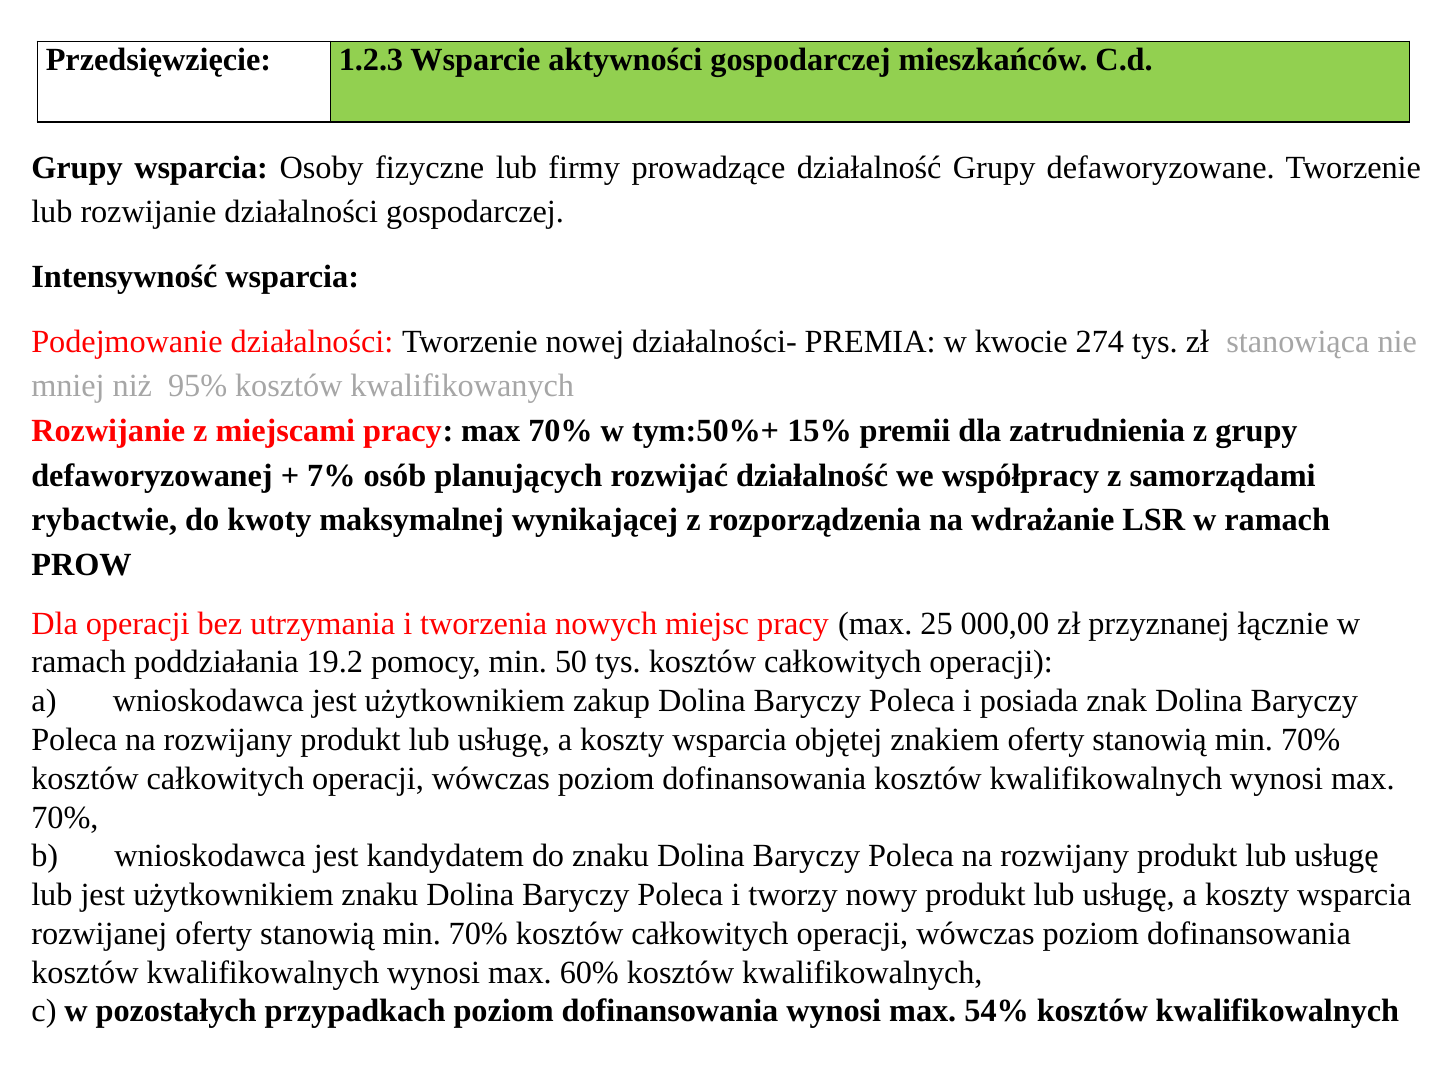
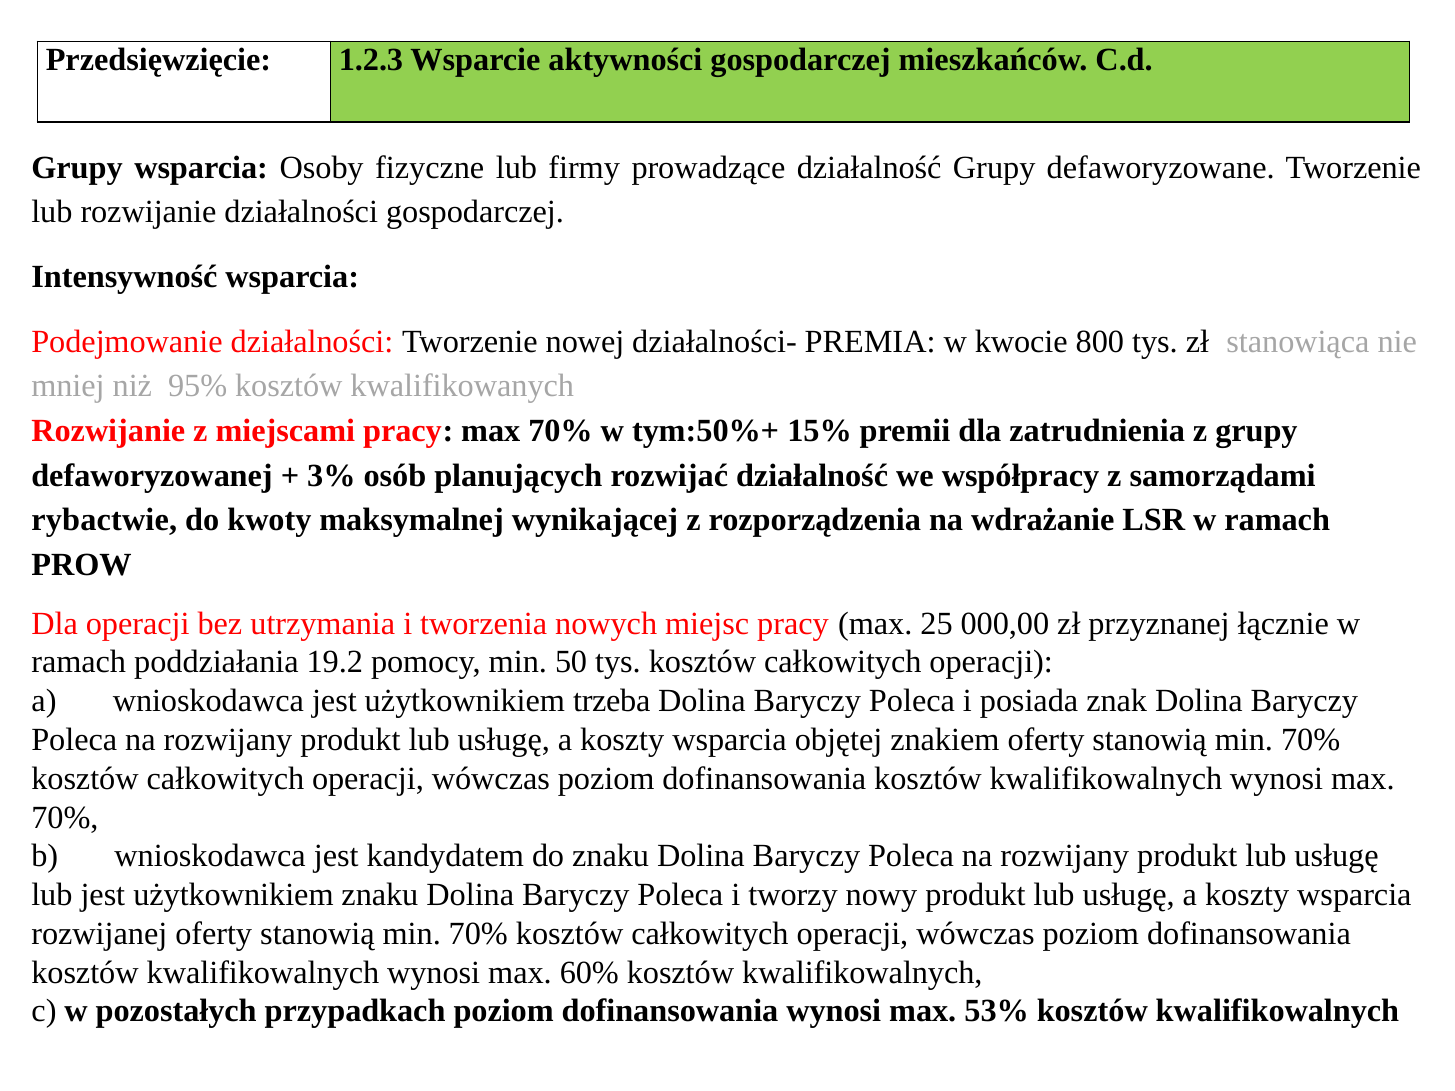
274: 274 -> 800
7%: 7% -> 3%
zakup: zakup -> trzeba
54%: 54% -> 53%
